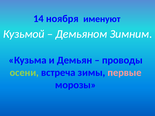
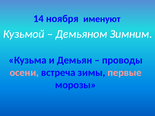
осени colour: light green -> pink
